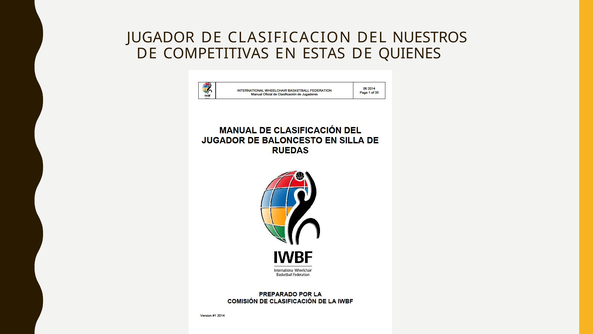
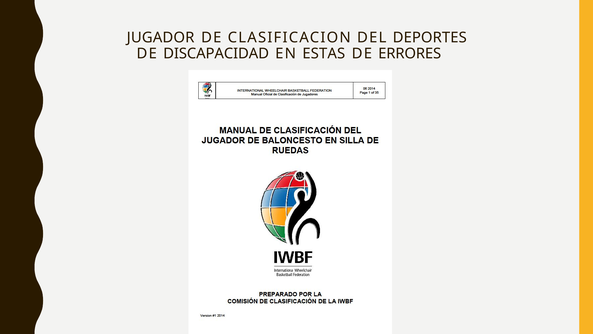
NUESTROS: NUESTROS -> DEPORTES
COMPETITIVAS: COMPETITIVAS -> DISCAPACIDAD
QUIENES: QUIENES -> ERRORES
